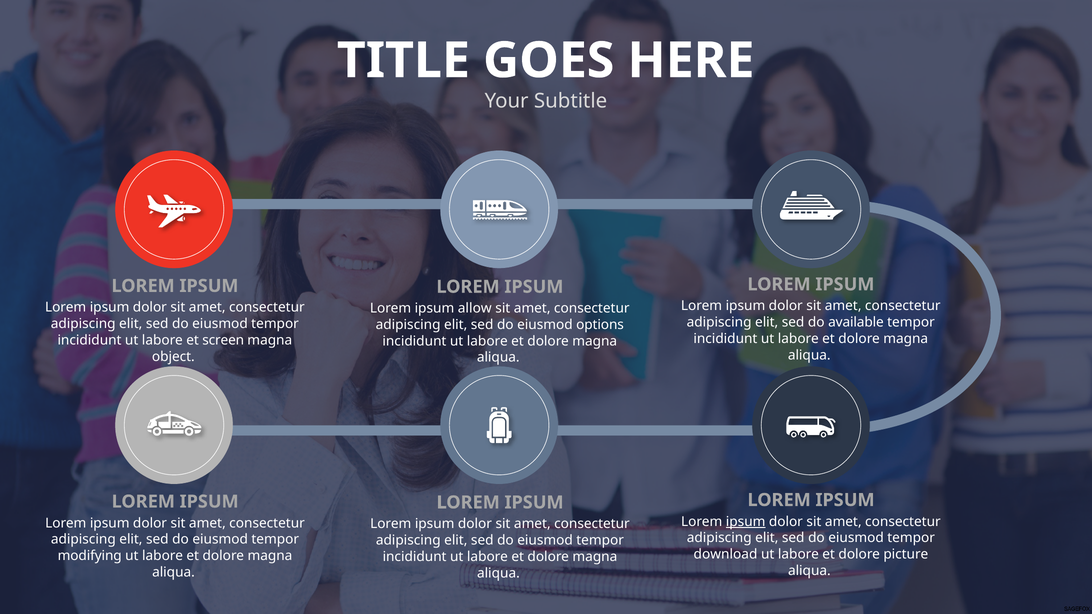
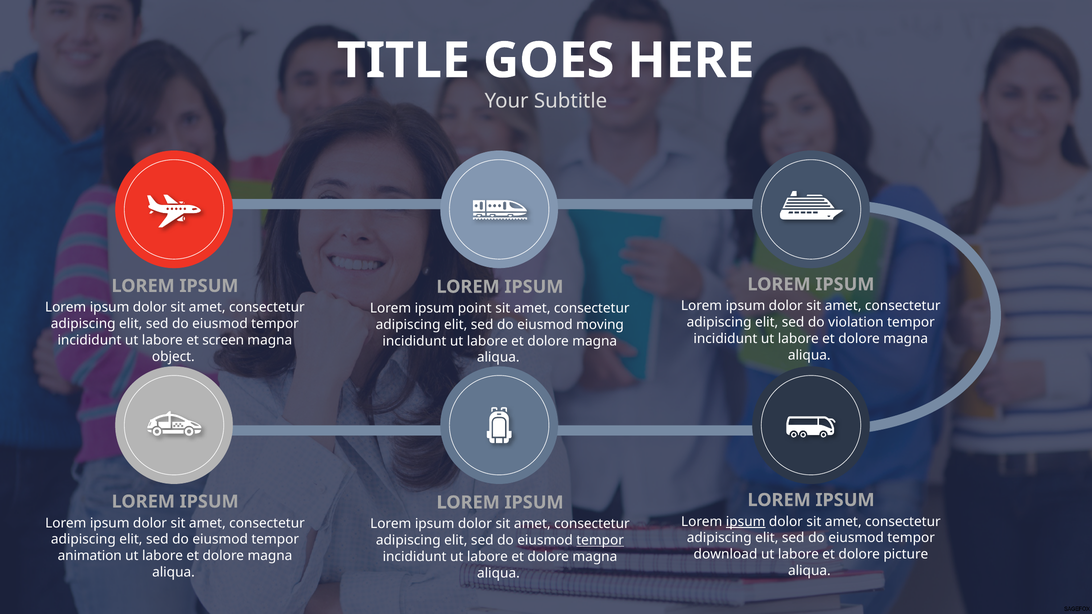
allow: allow -> point
available: available -> violation
options: options -> moving
tempor at (600, 541) underline: none -> present
modifying: modifying -> animation
